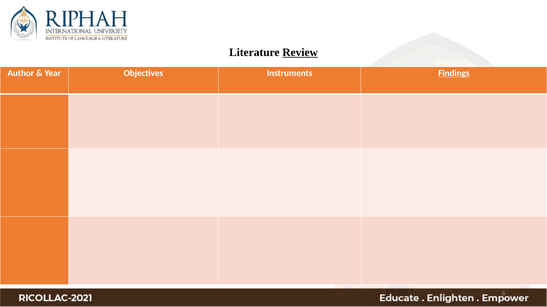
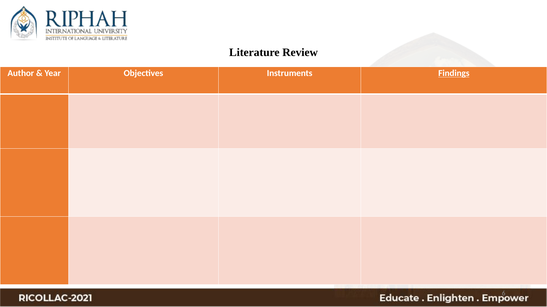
Review underline: present -> none
